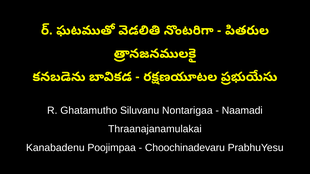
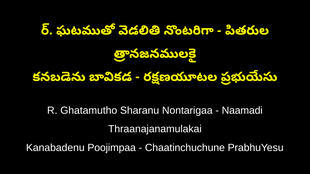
Siluvanu: Siluvanu -> Sharanu
Choochinadevaru: Choochinadevaru -> Chaatinchuchune
